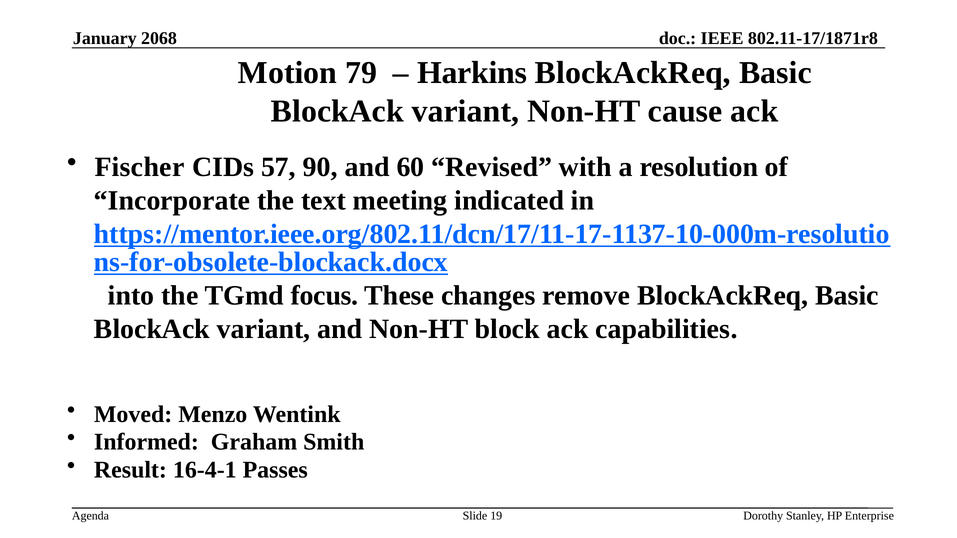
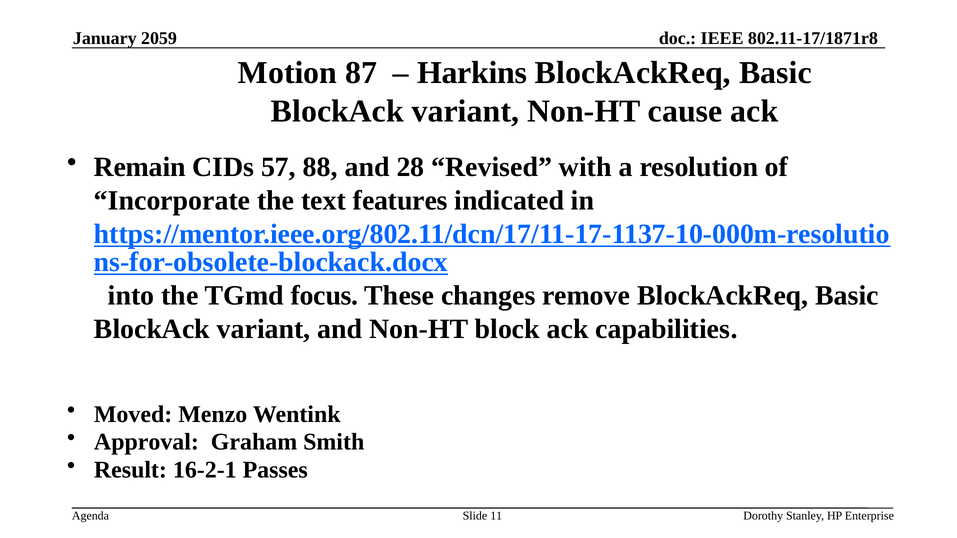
2068: 2068 -> 2059
79: 79 -> 87
Fischer: Fischer -> Remain
90: 90 -> 88
60: 60 -> 28
meeting: meeting -> features
Informed: Informed -> Approval
16-4-1: 16-4-1 -> 16-2-1
19: 19 -> 11
